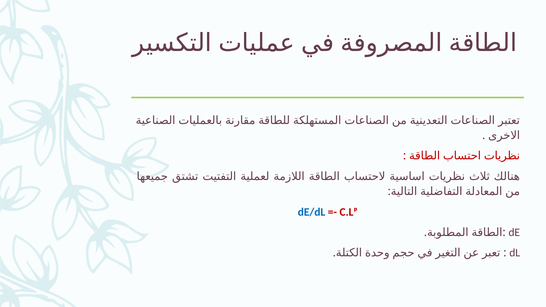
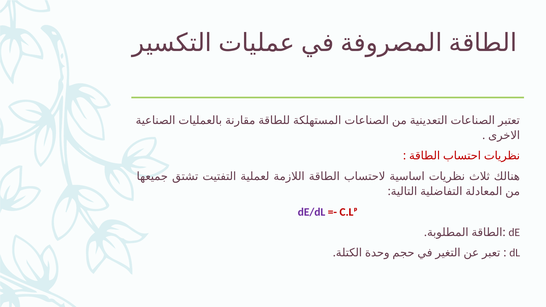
dE/dL colour: blue -> purple
